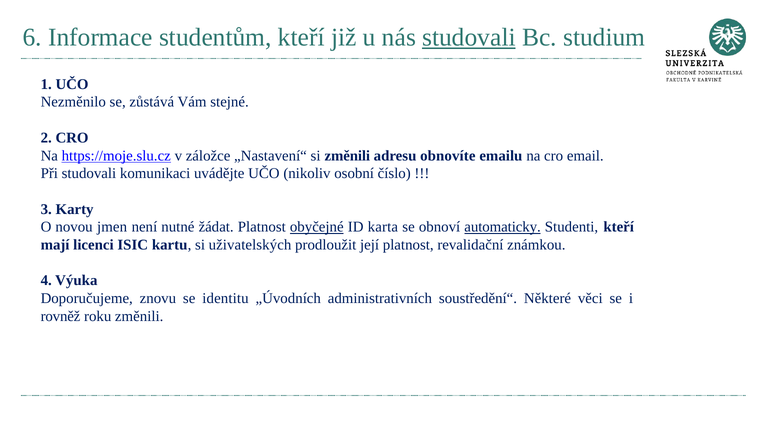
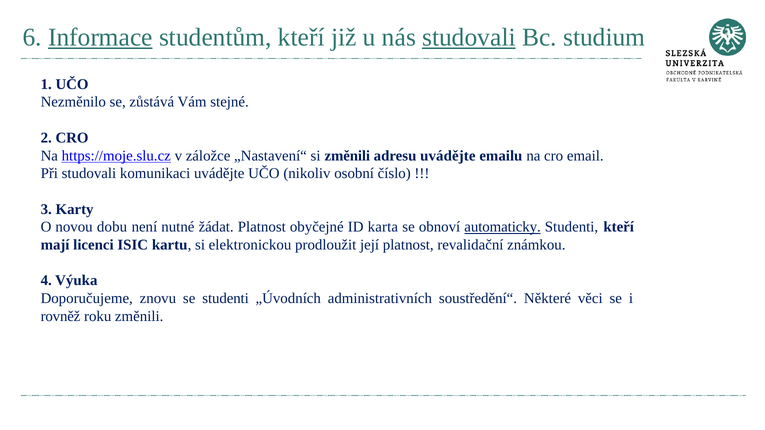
Informace underline: none -> present
adresu obnovíte: obnovíte -> uvádějte
jmen: jmen -> dobu
obyčejné underline: present -> none
uživatelských: uživatelských -> elektronickou
se identitu: identitu -> studenti
